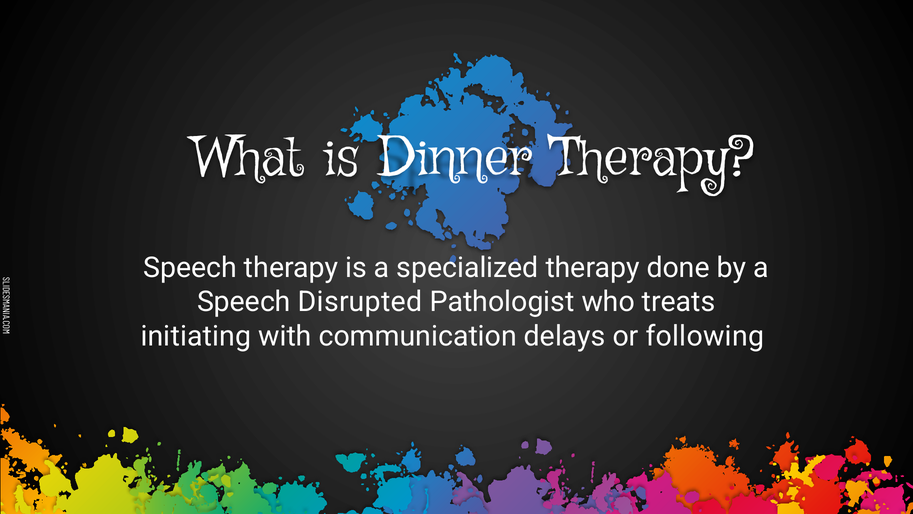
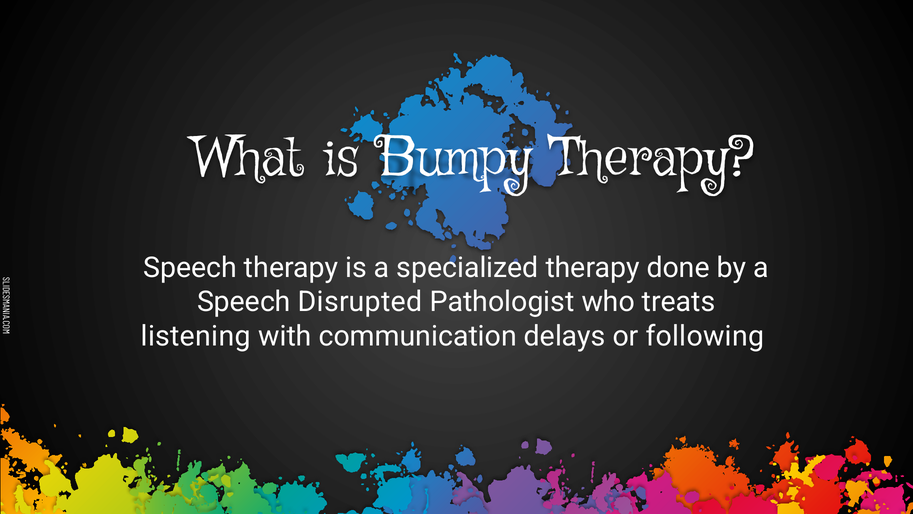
Dinner: Dinner -> Bumpy
initiating: initiating -> listening
